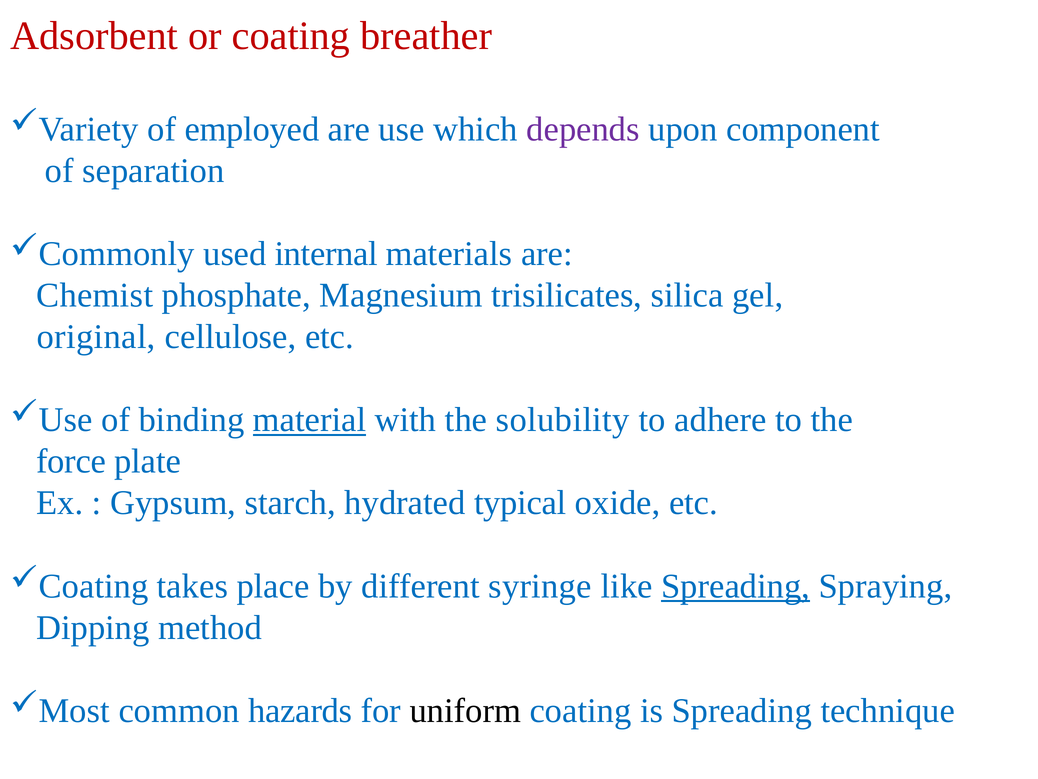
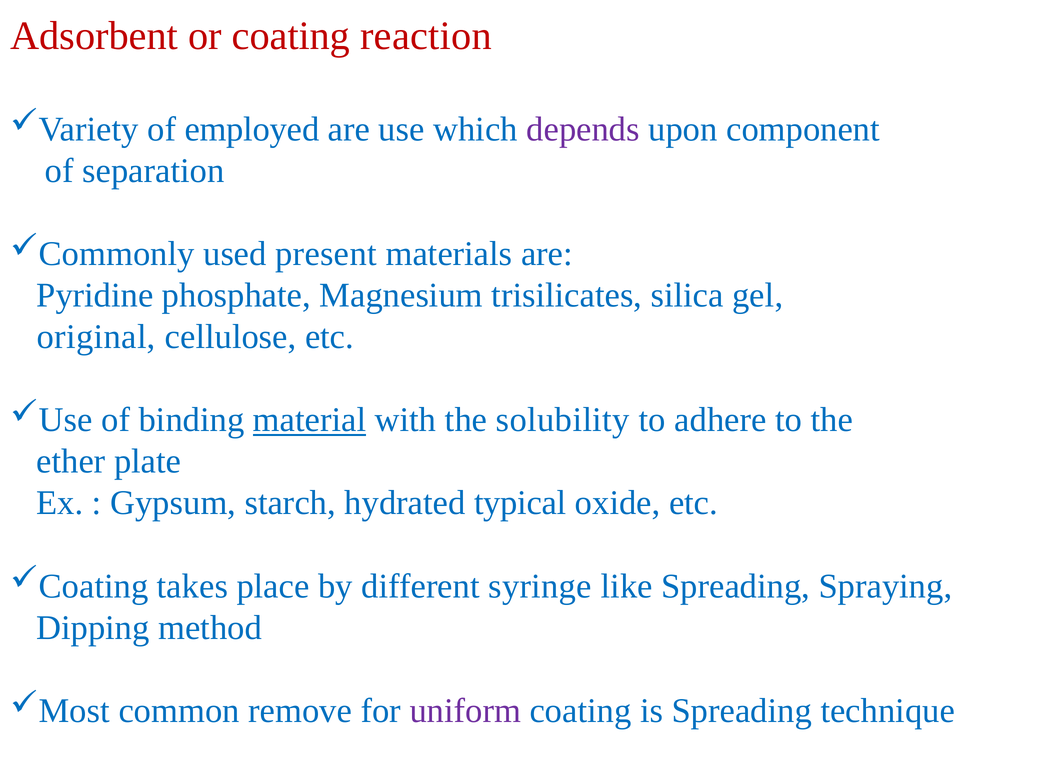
breather: breather -> reaction
internal: internal -> present
Chemist: Chemist -> Pyridine
force: force -> ether
Spreading at (736, 586) underline: present -> none
hazards: hazards -> remove
uniform colour: black -> purple
